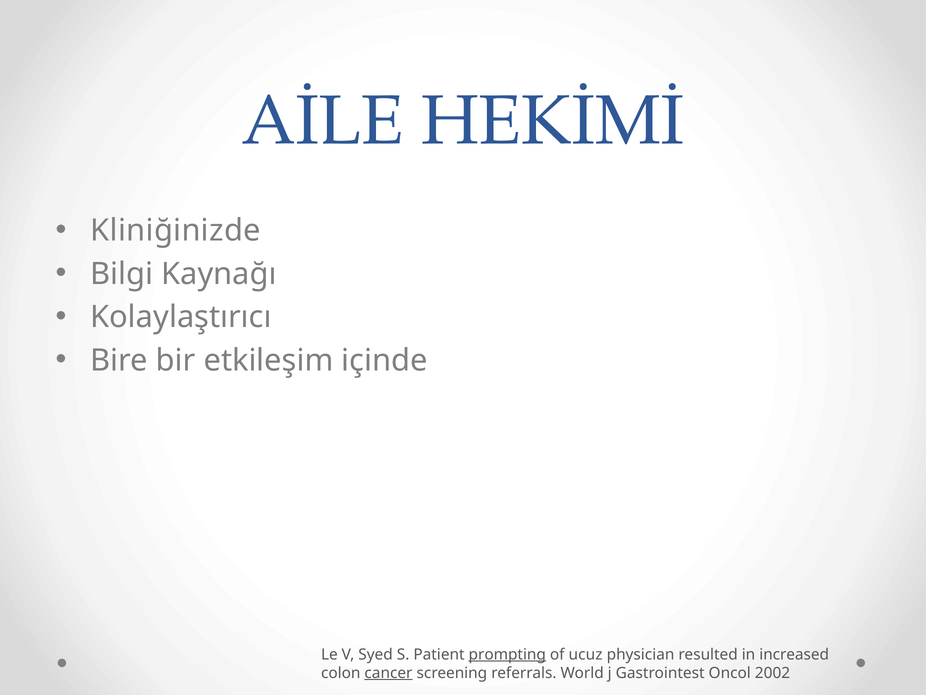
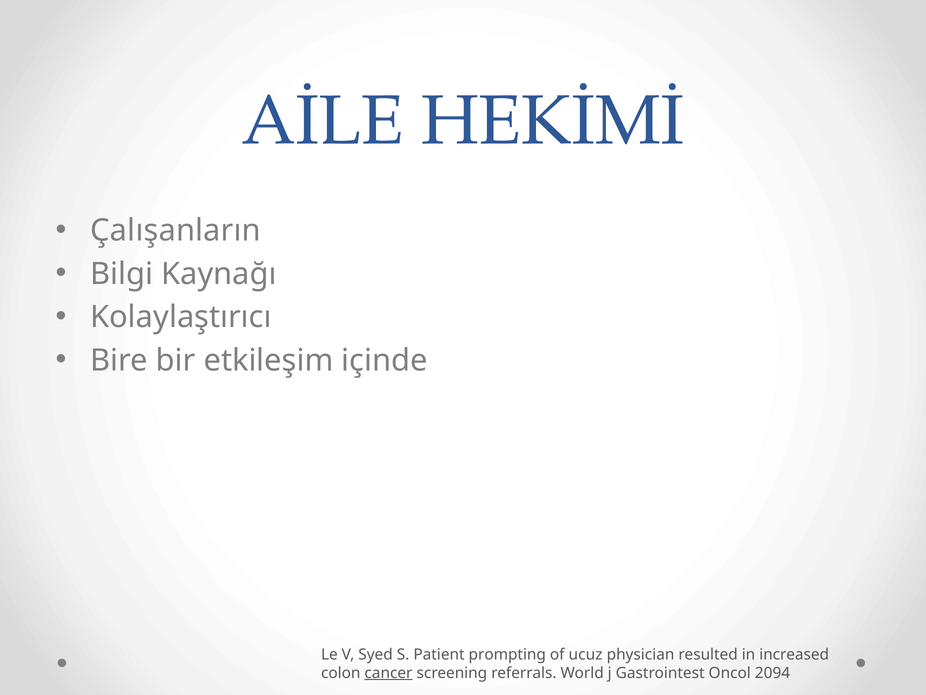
Kliniğinizde: Kliniğinizde -> Çalışanların
prompting underline: present -> none
2002: 2002 -> 2094
